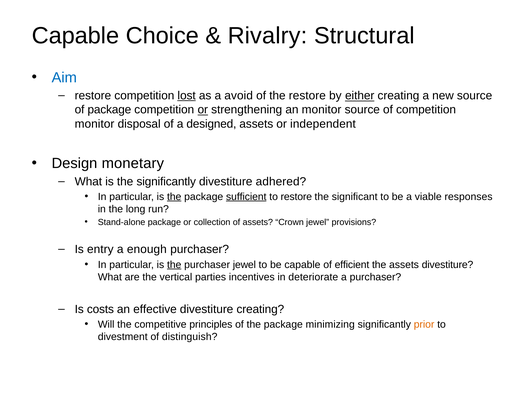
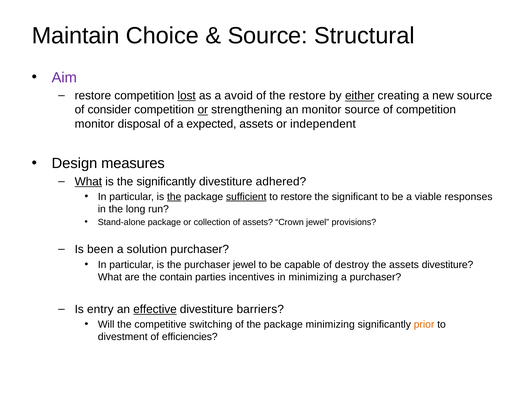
Capable at (76, 36): Capable -> Maintain
Rivalry at (268, 36): Rivalry -> Source
Aim colour: blue -> purple
of package: package -> consider
designed: designed -> expected
monetary: monetary -> measures
What at (88, 181) underline: none -> present
entry: entry -> been
enough: enough -> solution
the at (174, 264) underline: present -> none
efficient: efficient -> destroy
vertical: vertical -> contain
in deteriorate: deteriorate -> minimizing
costs: costs -> entry
effective underline: none -> present
divestiture creating: creating -> barriers
principles: principles -> switching
distinguish: distinguish -> efficiencies
